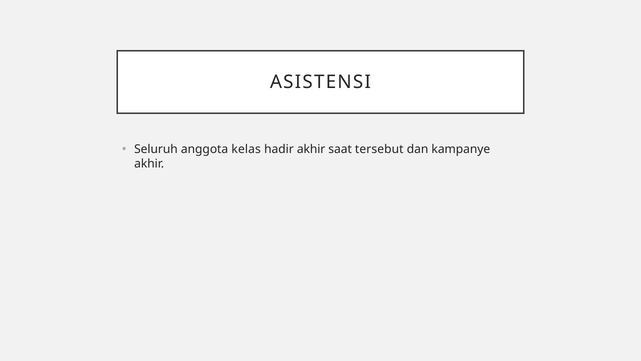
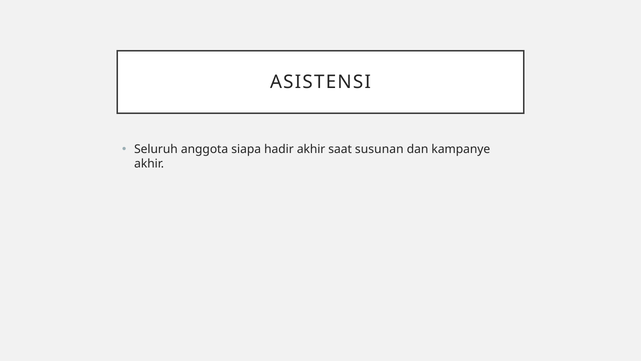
kelas: kelas -> siapa
tersebut: tersebut -> susunan
